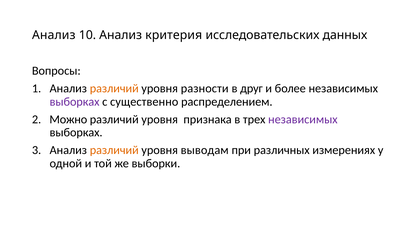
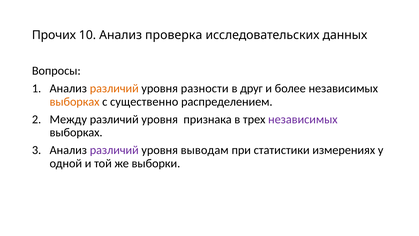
Анализ at (54, 35): Анализ -> Прочих
критерия: критерия -> проверка
выборках at (75, 102) colour: purple -> orange
Можно: Можно -> Между
различий at (114, 150) colour: orange -> purple
различных: различных -> статистики
